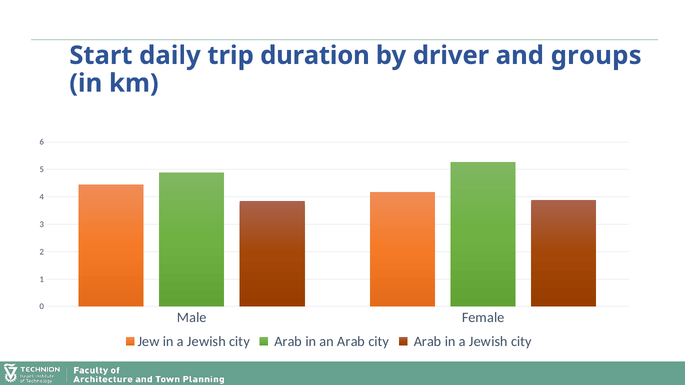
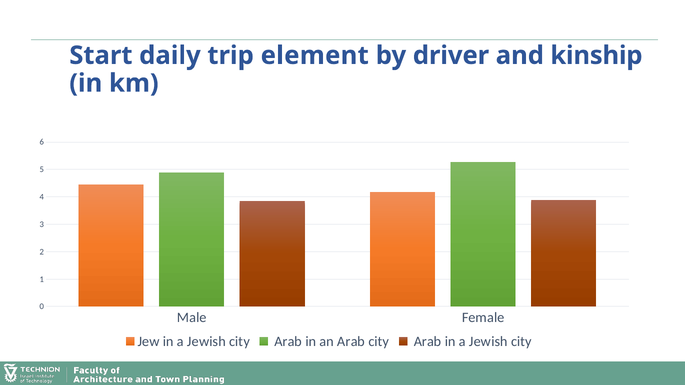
duration: duration -> element
groups: groups -> kinship
